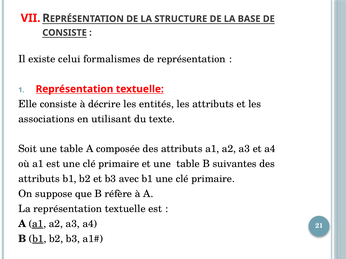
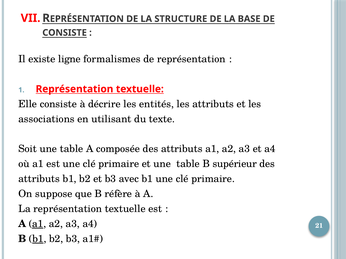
celui: celui -> ligne
suivantes: suivantes -> supérieur
